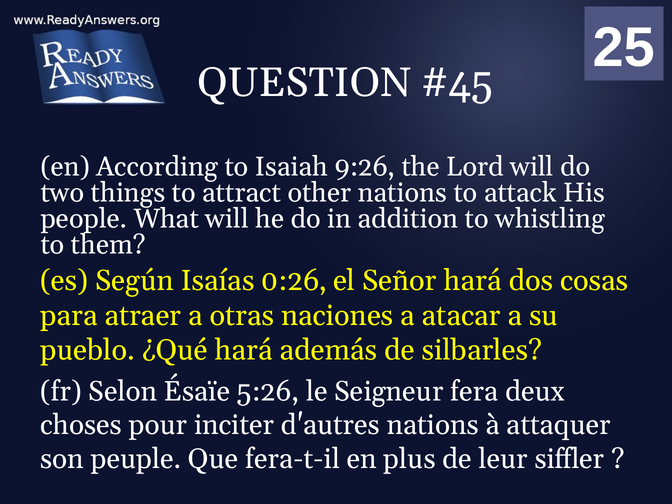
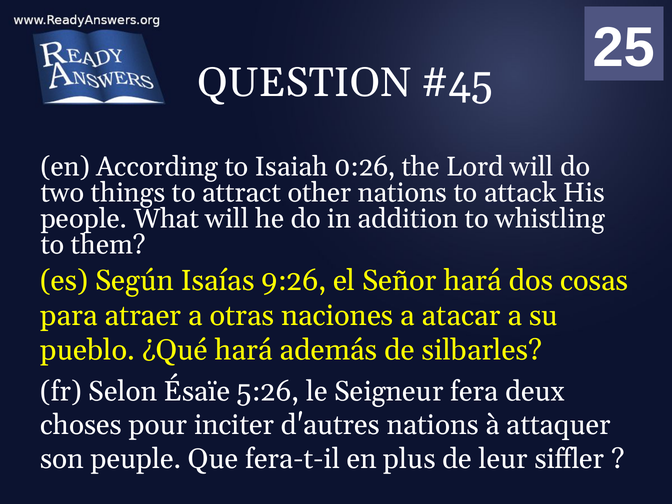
9:26: 9:26 -> 0:26
0:26: 0:26 -> 9:26
